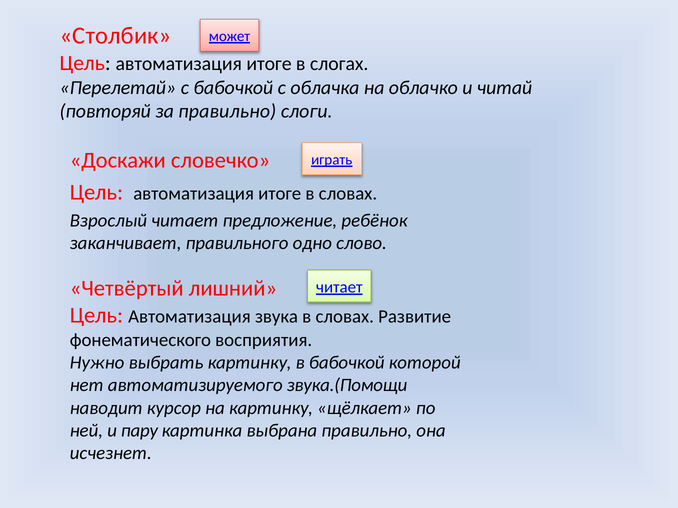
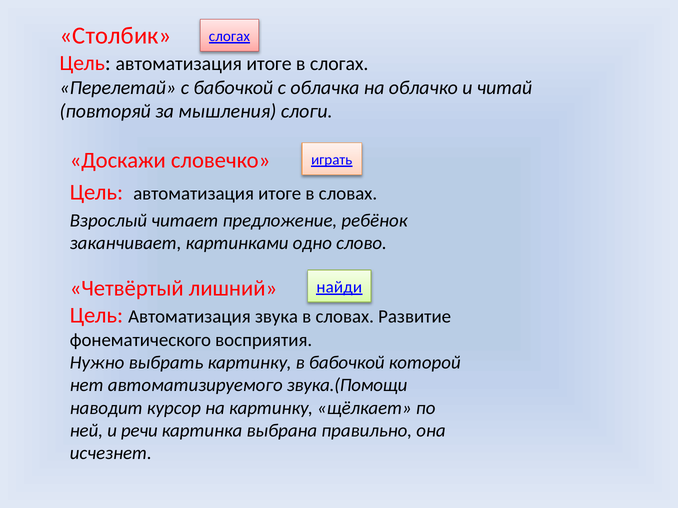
может at (229, 36): может -> слогах
за правильно: правильно -> мышления
правильного: правильного -> картинками
читает at (339, 287): читает -> найди
пару: пару -> речи
